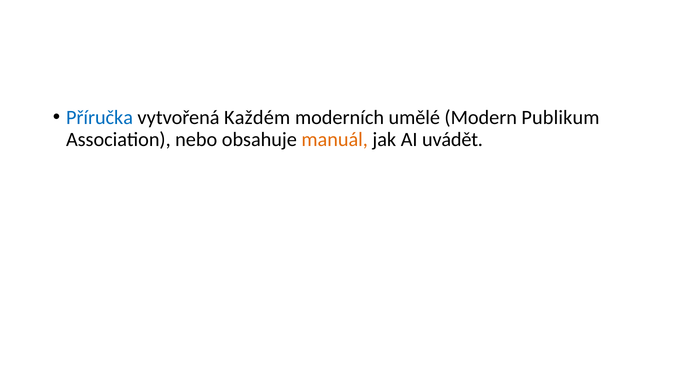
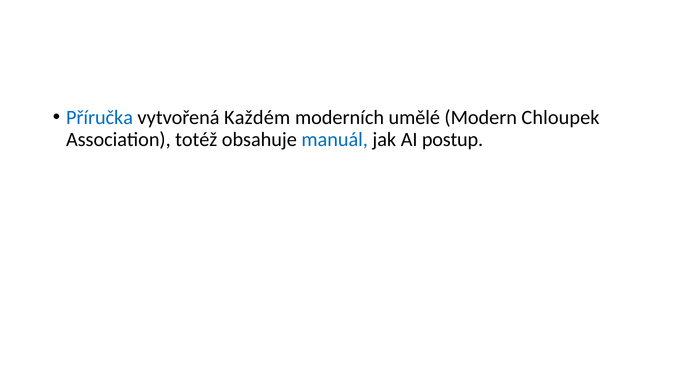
Publikum: Publikum -> Chloupek
nebo: nebo -> totéž
manuál colour: orange -> blue
uvádět: uvádět -> postup
